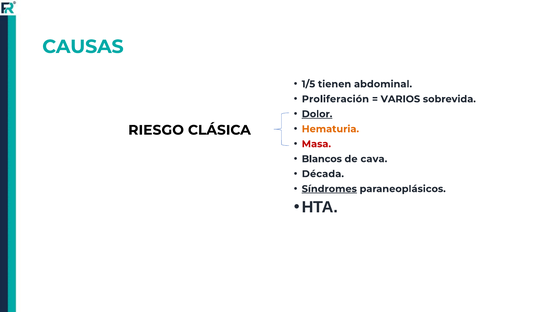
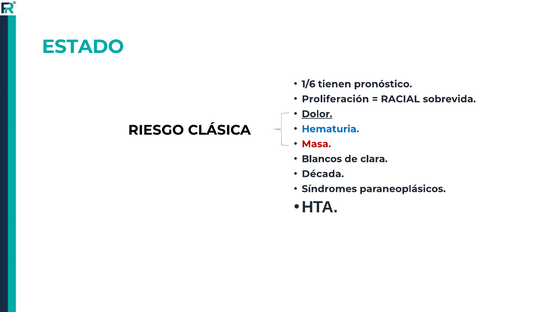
CAUSAS: CAUSAS -> ESTADO
1/5: 1/5 -> 1/6
abdominal: abdominal -> pronóstico
VARIOS: VARIOS -> RACIAL
Hematuria colour: orange -> blue
cava: cava -> clara
Síndromes underline: present -> none
